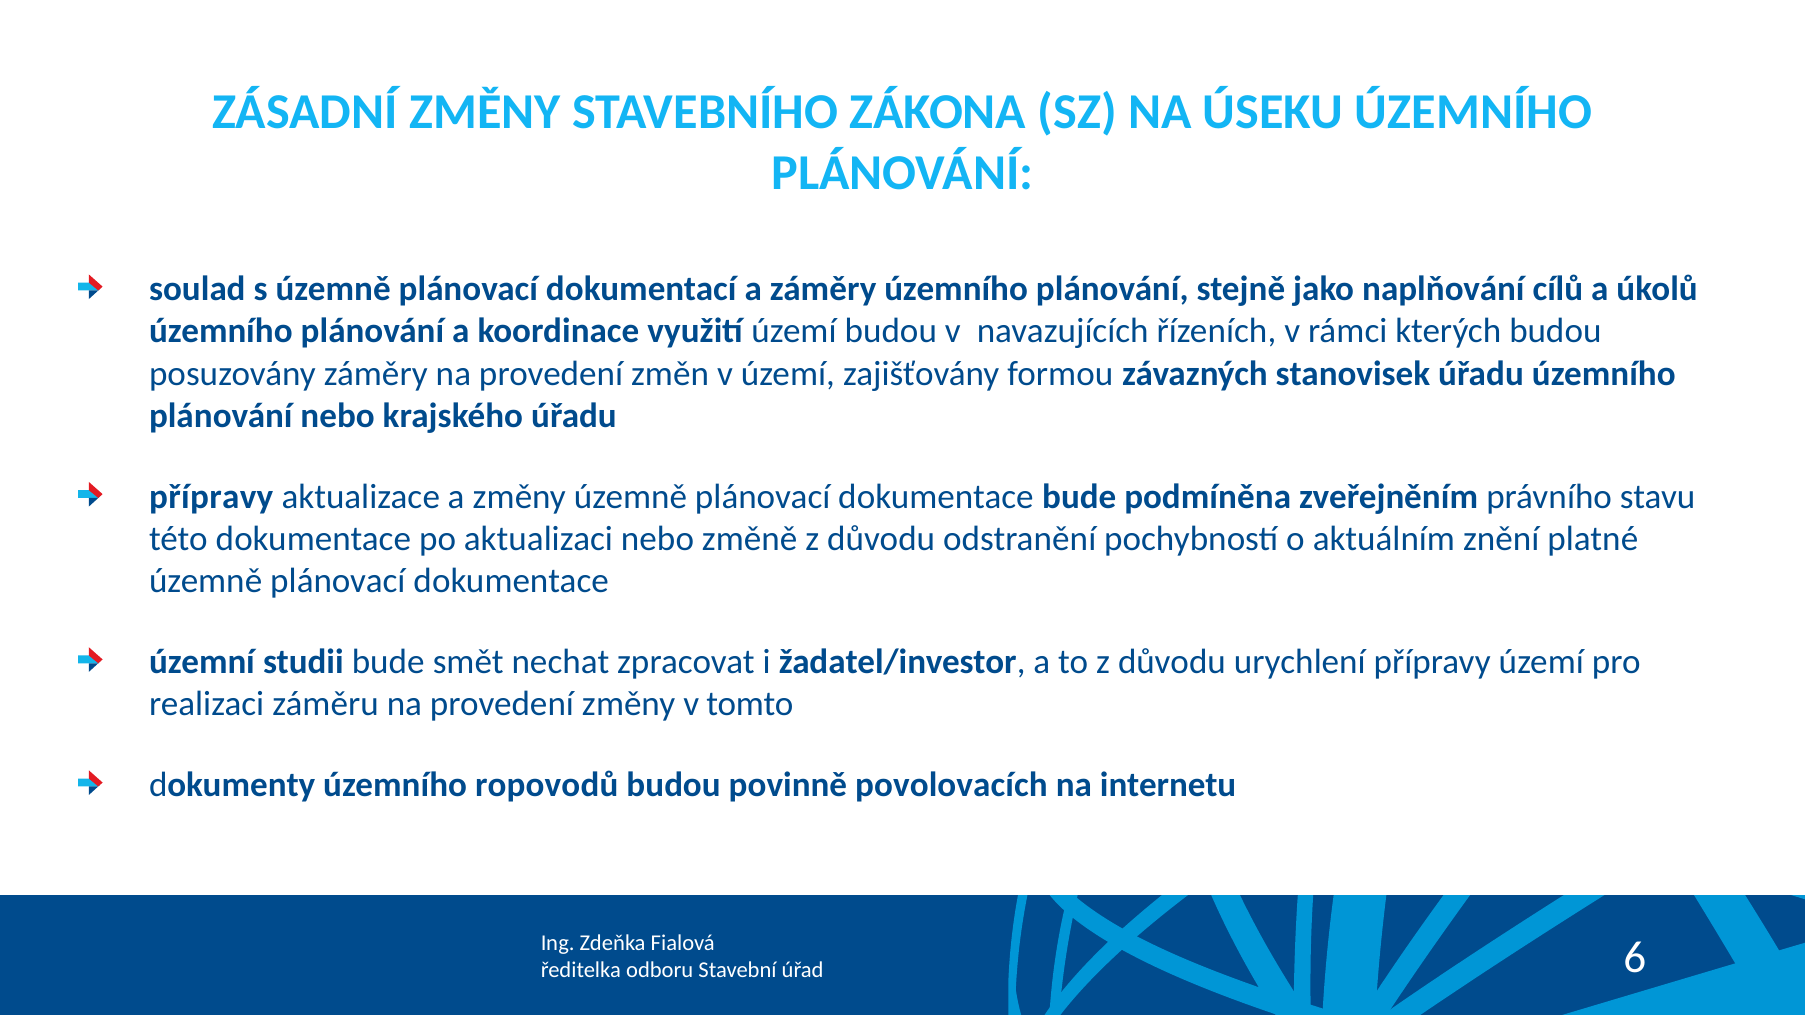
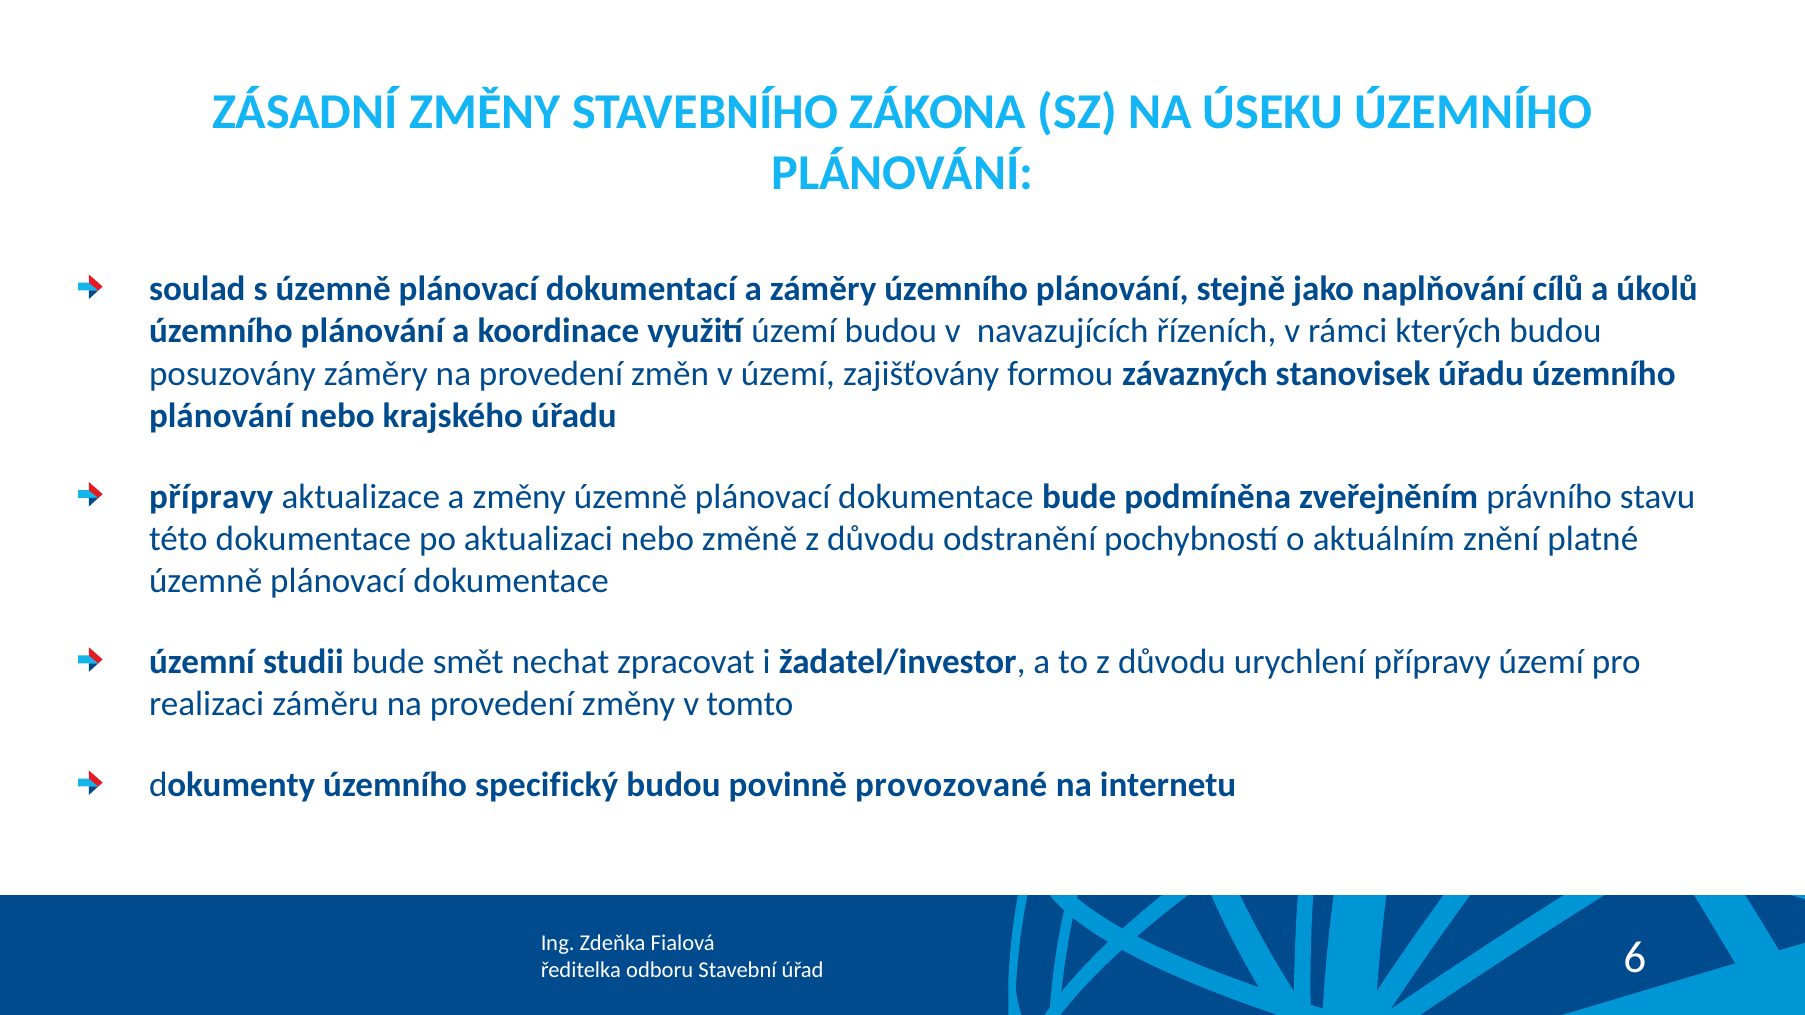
ropovodů: ropovodů -> specifický
povolovacích: povolovacích -> provozované
